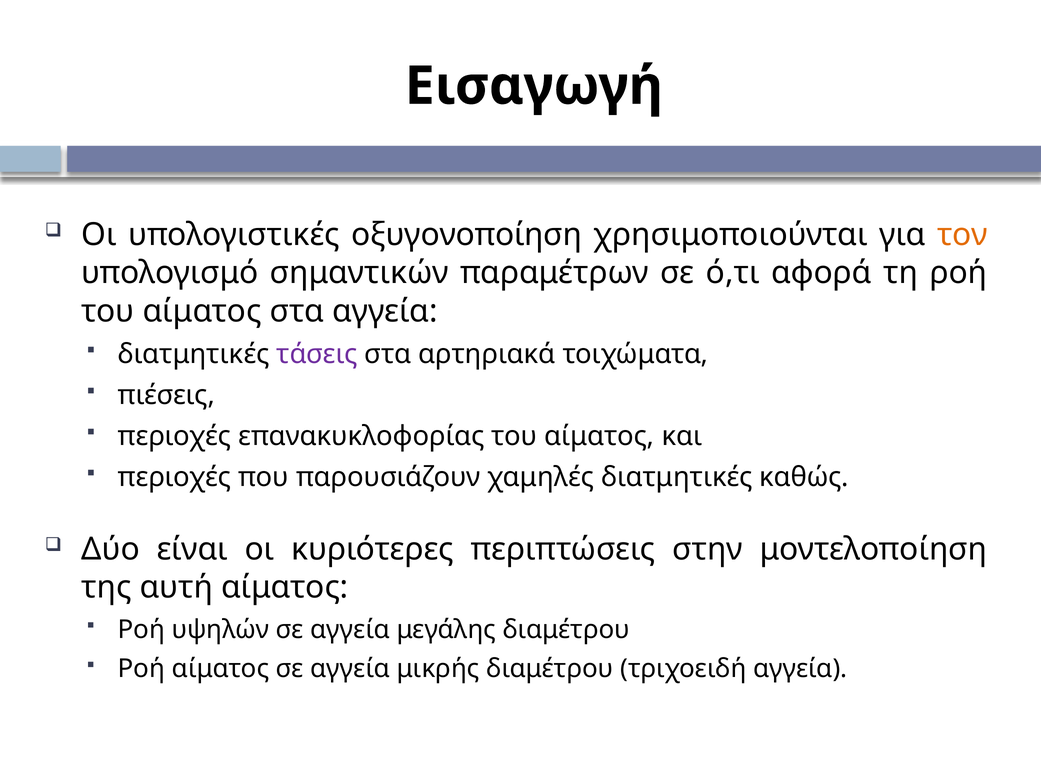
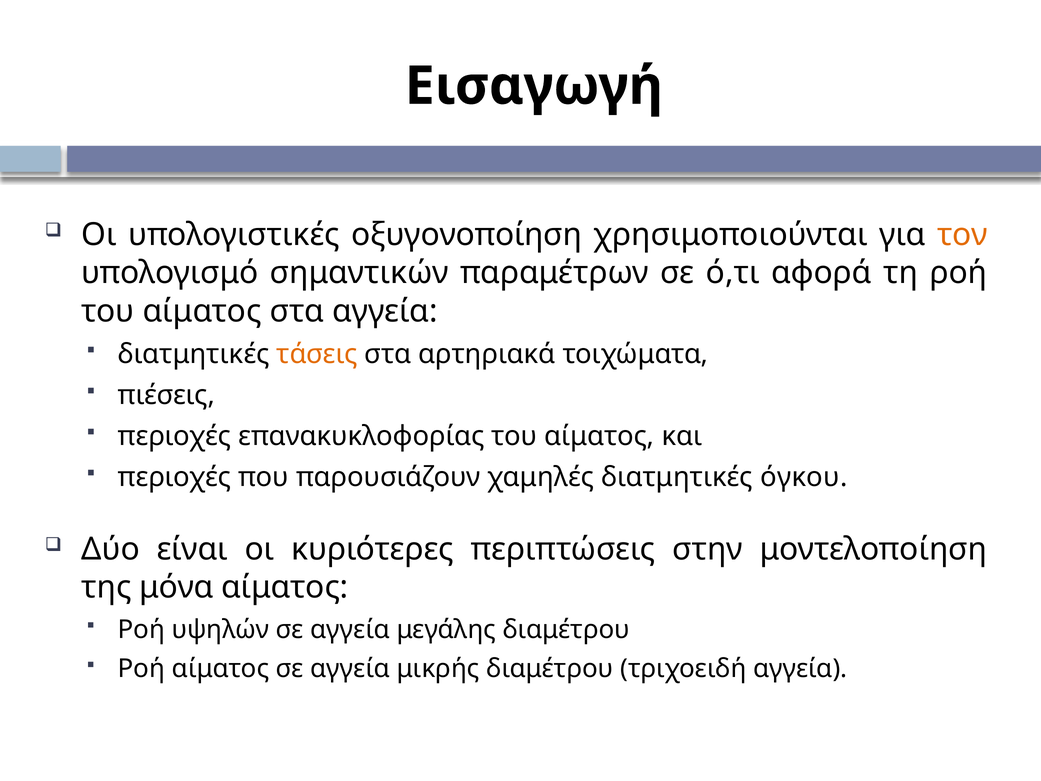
τάσεις colour: purple -> orange
καθώς: καθώς -> όγκου
αυτή: αυτή -> μόνα
